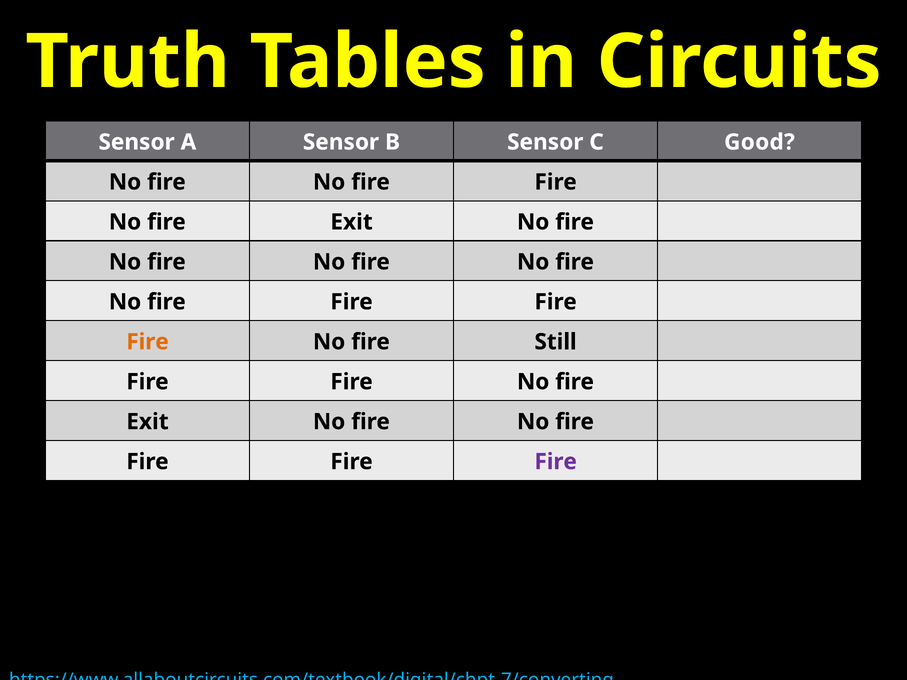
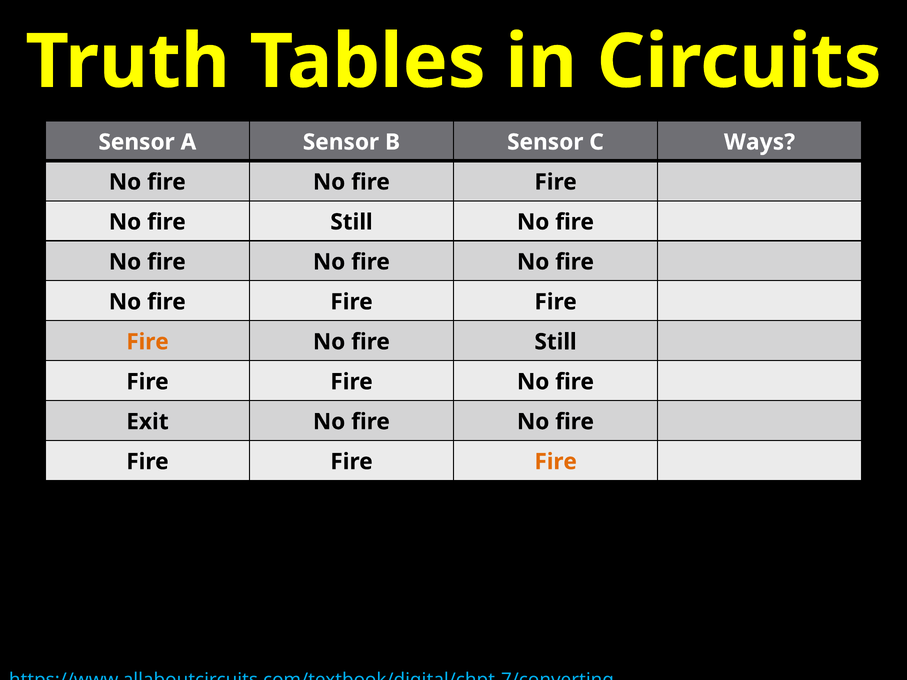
Good: Good -> Ways
Exit at (352, 222): Exit -> Still
Fire at (556, 462) colour: purple -> orange
